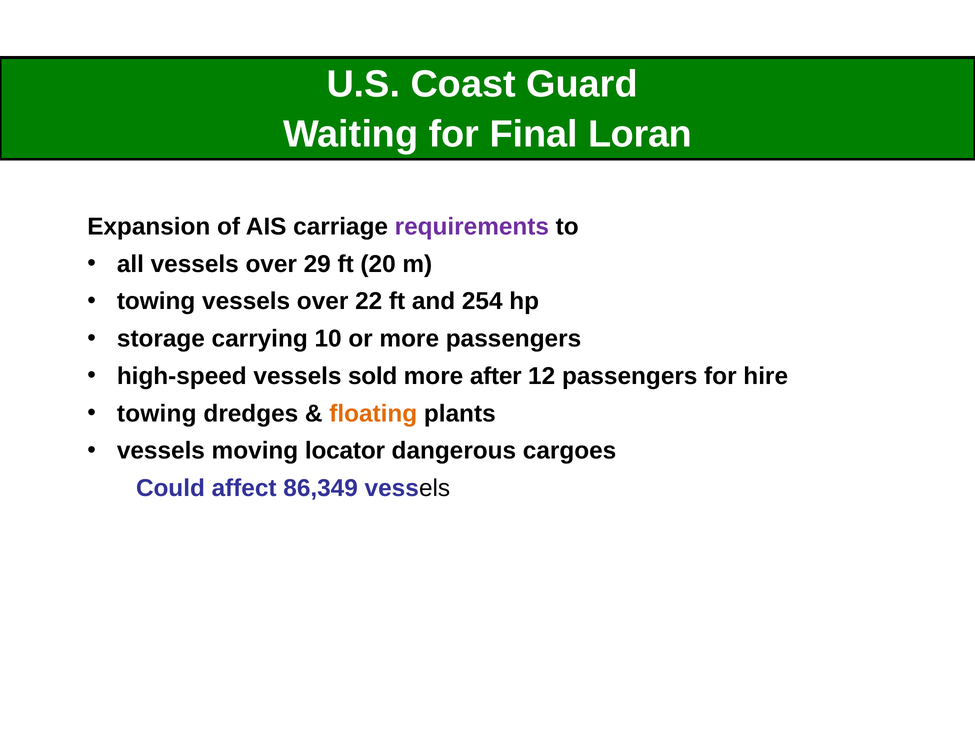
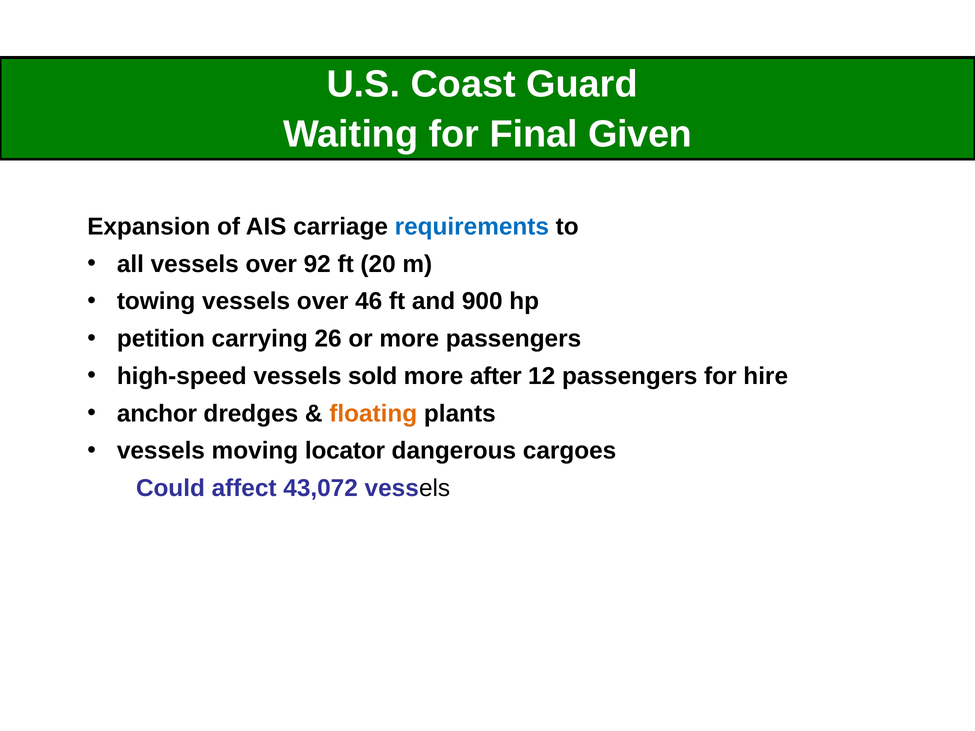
Loran: Loran -> Given
requirements colour: purple -> blue
29: 29 -> 92
22: 22 -> 46
254: 254 -> 900
storage: storage -> petition
10: 10 -> 26
towing at (157, 414): towing -> anchor
86,349: 86,349 -> 43,072
